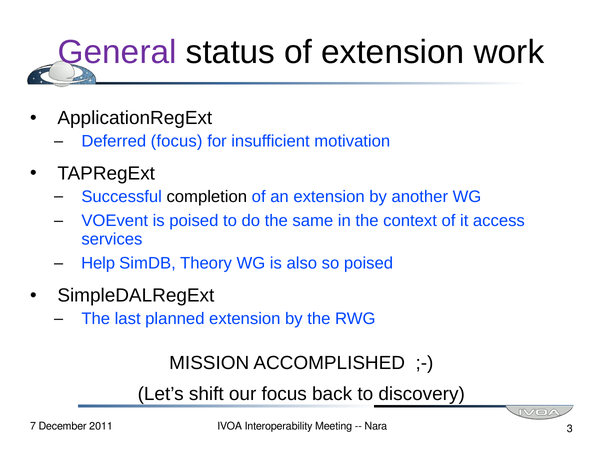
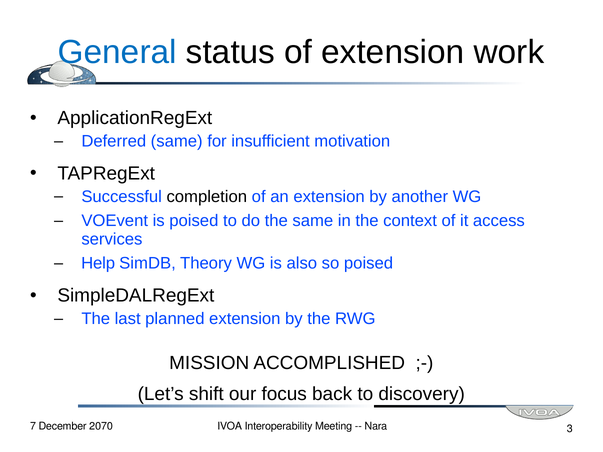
General colour: purple -> blue
Deferred focus: focus -> same
2011: 2011 -> 2070
